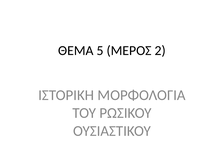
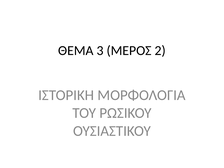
5: 5 -> 3
